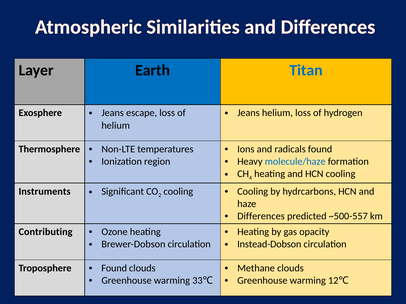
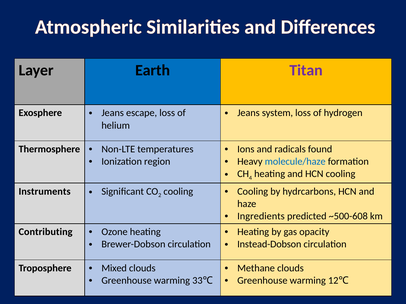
Titan colour: blue -> purple
Jeans helium: helium -> system
Differences at (261, 216): Differences -> Ingredients
~500-557: ~500-557 -> ~500-608
Found at (114, 269): Found -> Mixed
